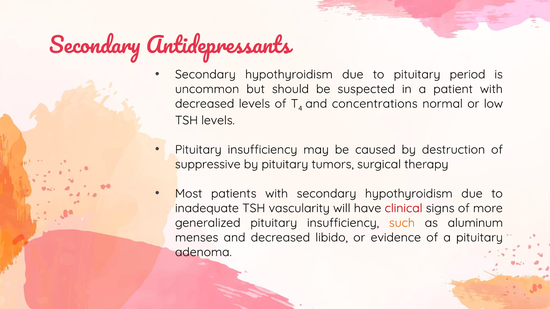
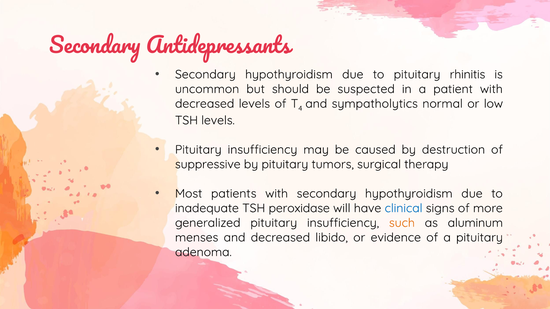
period: period -> rhinitis
concentrations: concentrations -> sympatholytics
vascularity: vascularity -> peroxidase
clinical colour: red -> blue
